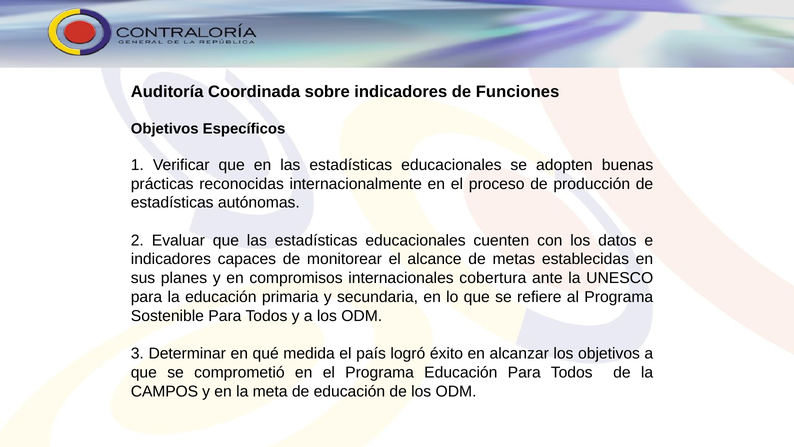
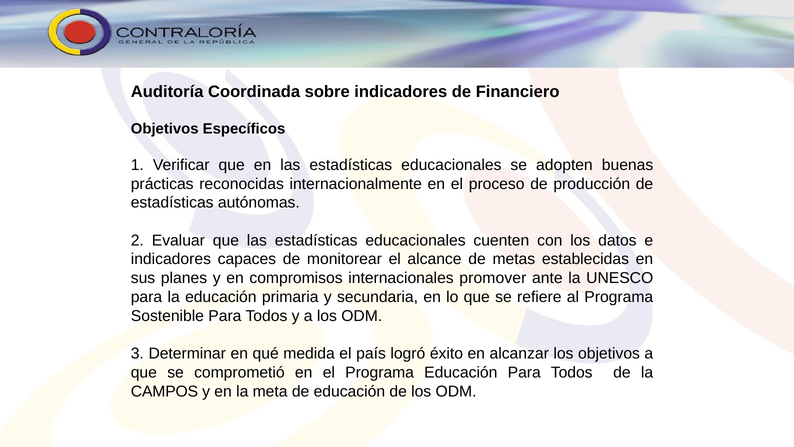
Funciones: Funciones -> Financiero
cobertura: cobertura -> promover
